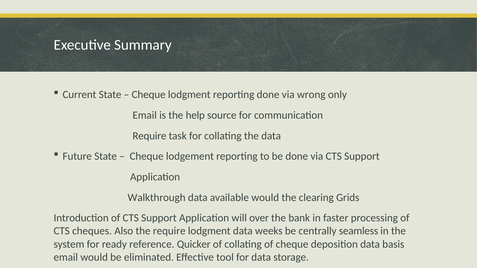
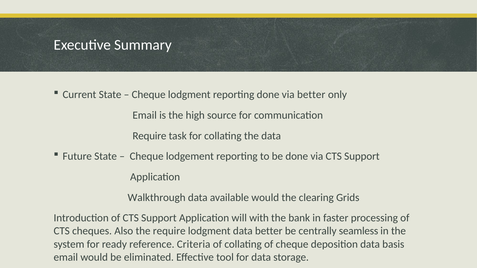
via wrong: wrong -> better
help: help -> high
over: over -> with
data weeks: weeks -> better
Quicker: Quicker -> Criteria
